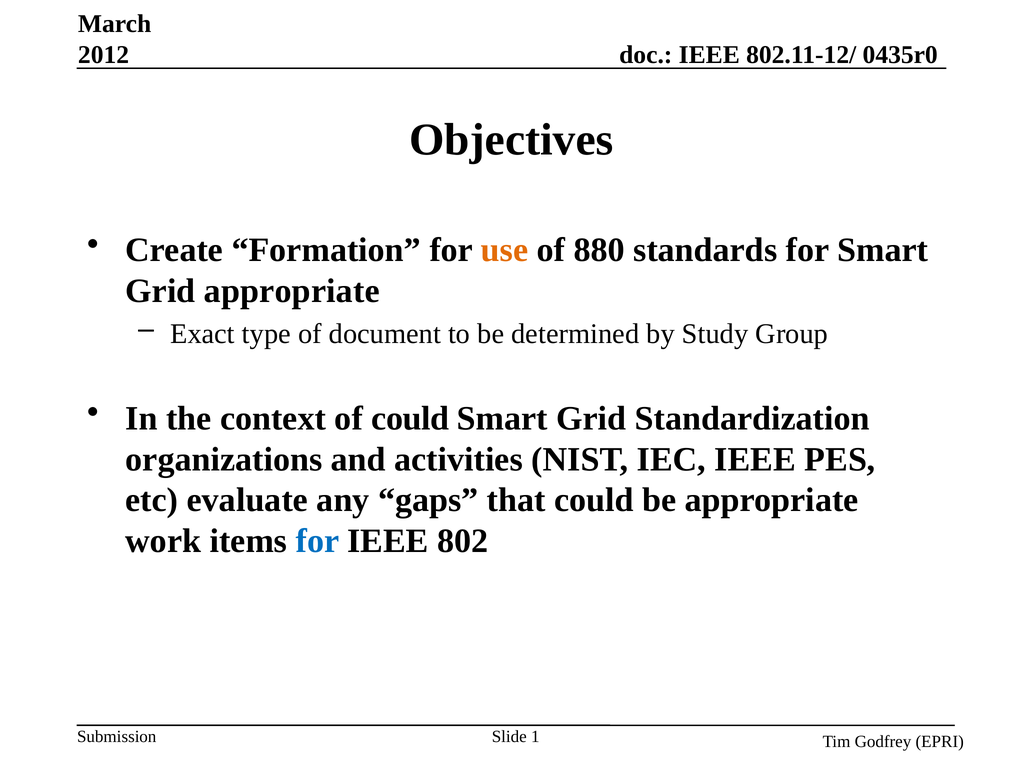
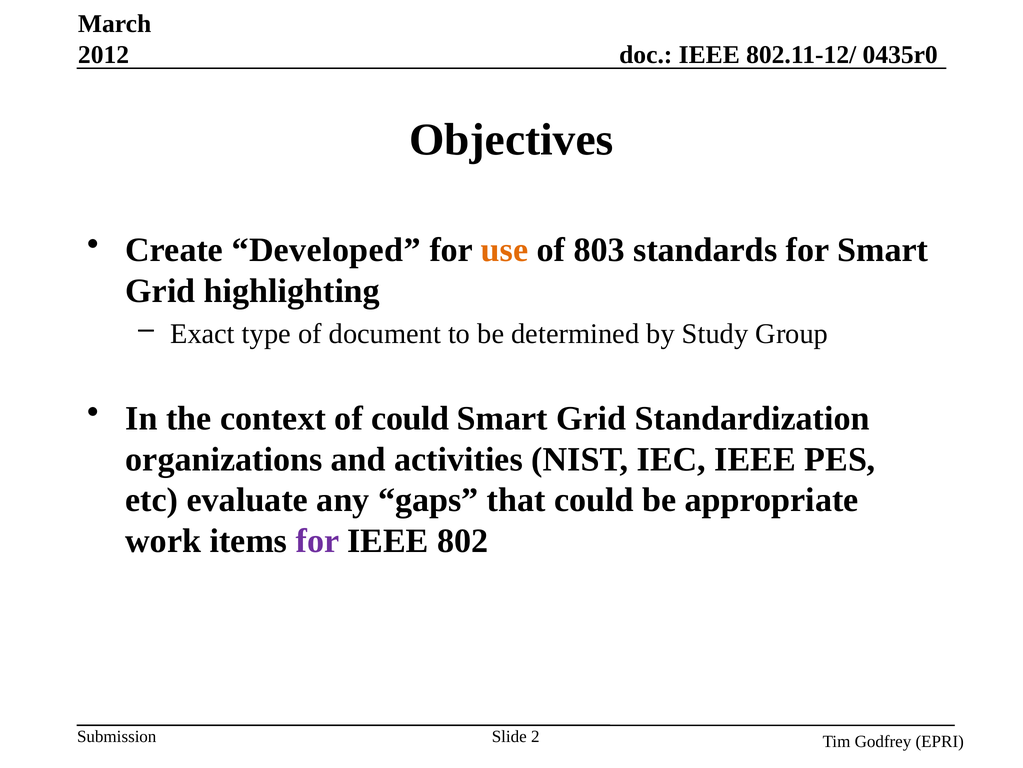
Formation: Formation -> Developed
880: 880 -> 803
Grid appropriate: appropriate -> highlighting
for at (317, 541) colour: blue -> purple
1: 1 -> 2
